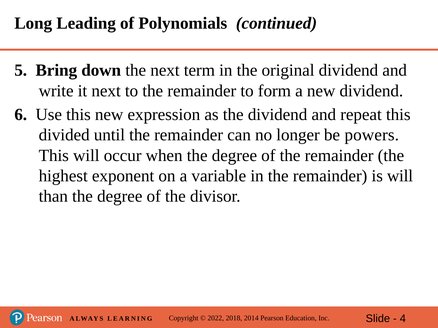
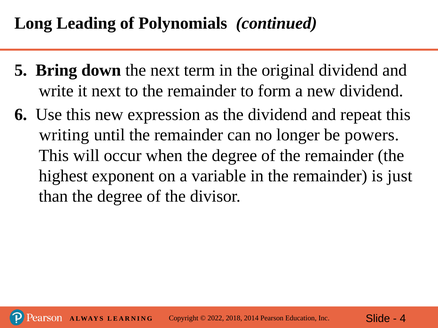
divided: divided -> writing
is will: will -> just
